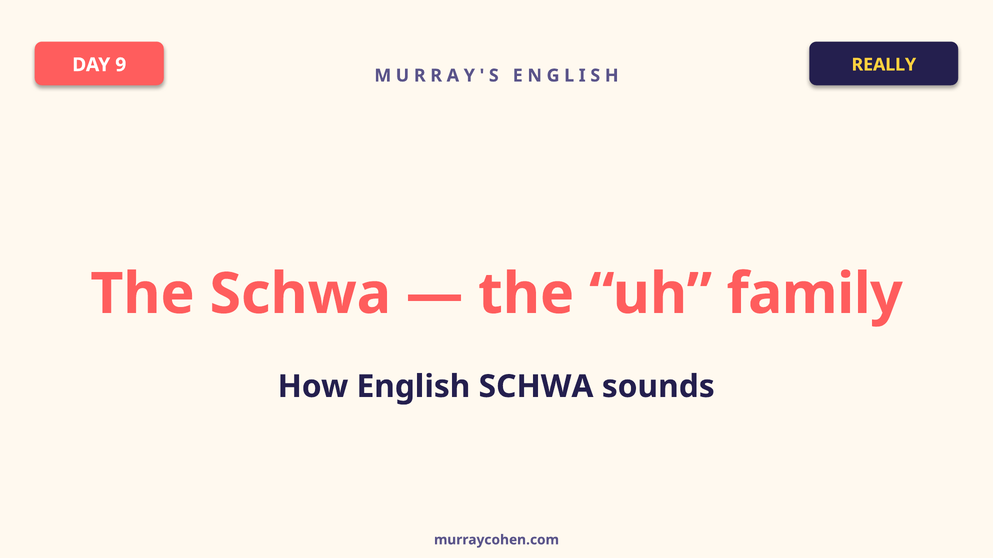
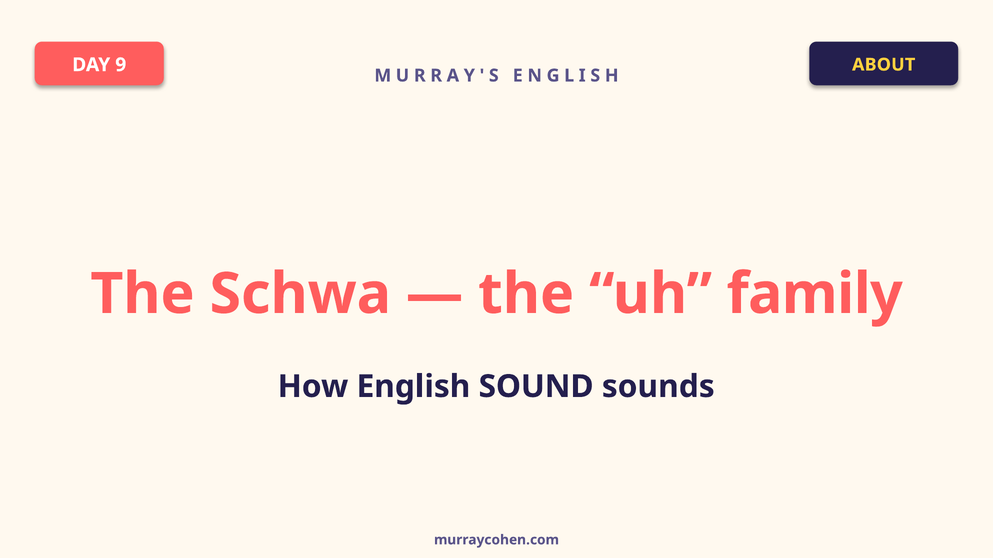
REALLY: REALLY -> ABOUT
English SCHWA: SCHWA -> SOUND
